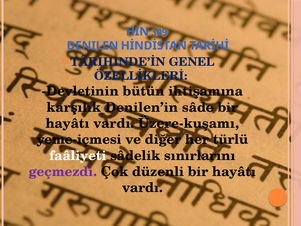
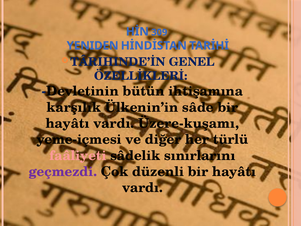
DENILEN: DENILEN -> YENIDEN
Denilen’in: Denilen’in -> Ülkenin’in
faâliyeti colour: white -> pink
